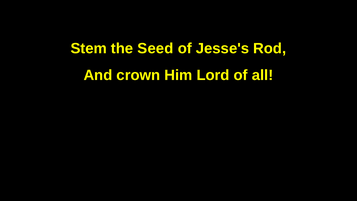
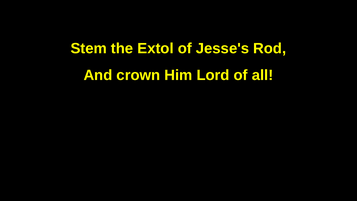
Seed: Seed -> Extol
